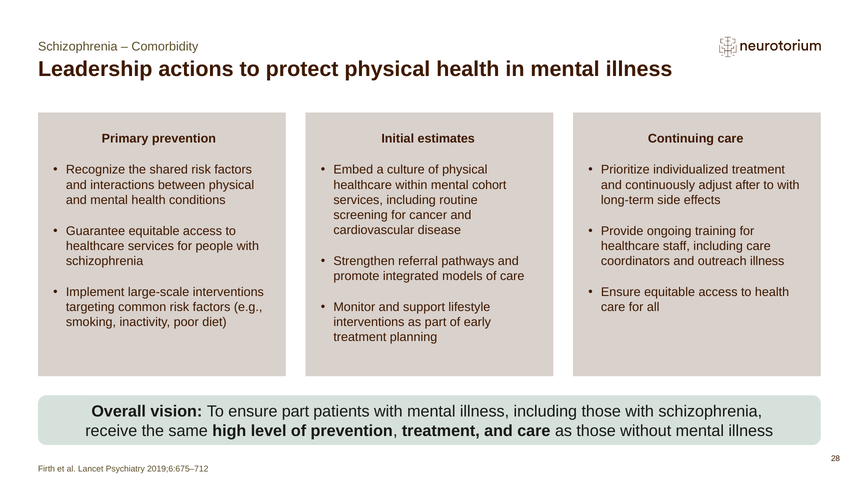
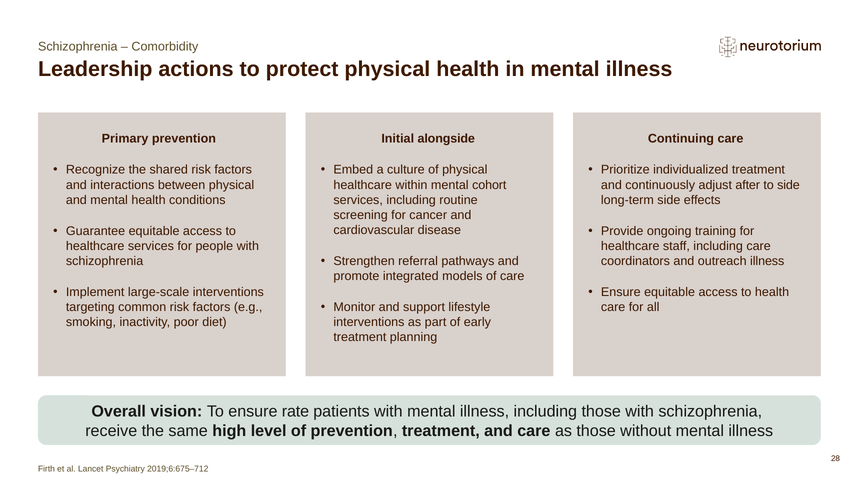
estimates: estimates -> alongside
to with: with -> side
ensure part: part -> rate
